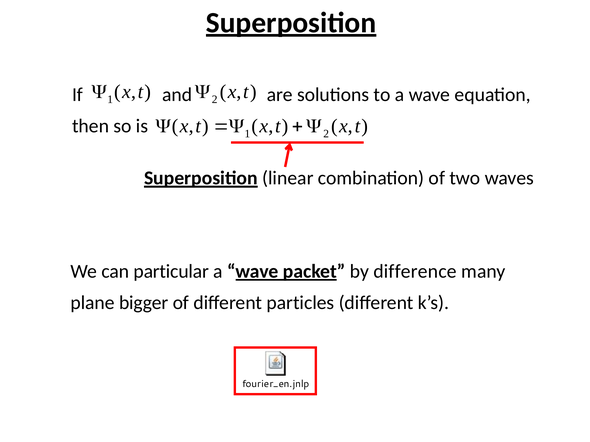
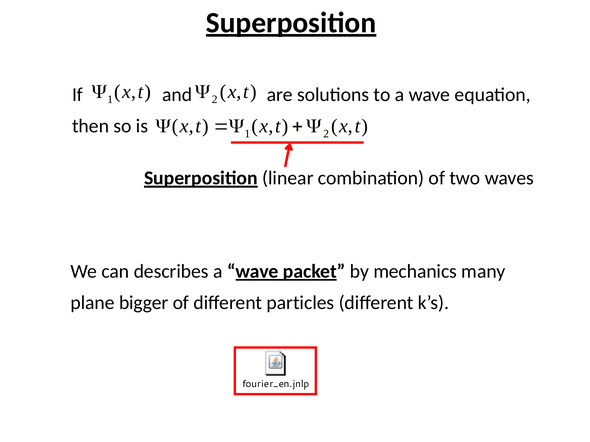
particular: particular -> describes
difference: difference -> mechanics
